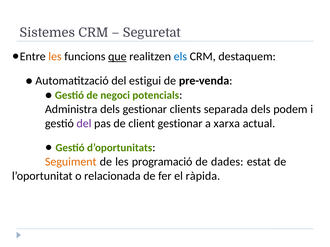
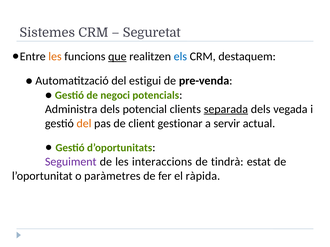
dels gestionar: gestionar -> potencial
separada underline: none -> present
podem: podem -> vegada
del at (84, 124) colour: purple -> orange
xarxa: xarxa -> servir
Seguiment colour: orange -> purple
programació: programació -> interaccions
dades: dades -> tindrà
relacionada: relacionada -> paràmetres
